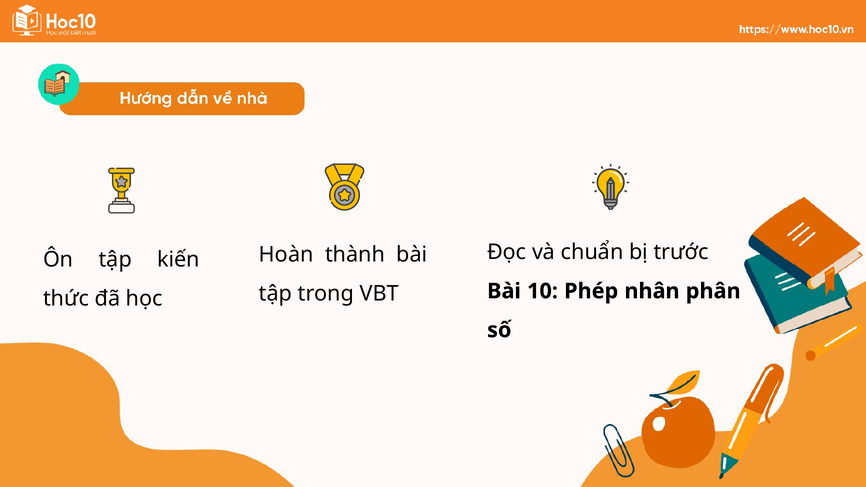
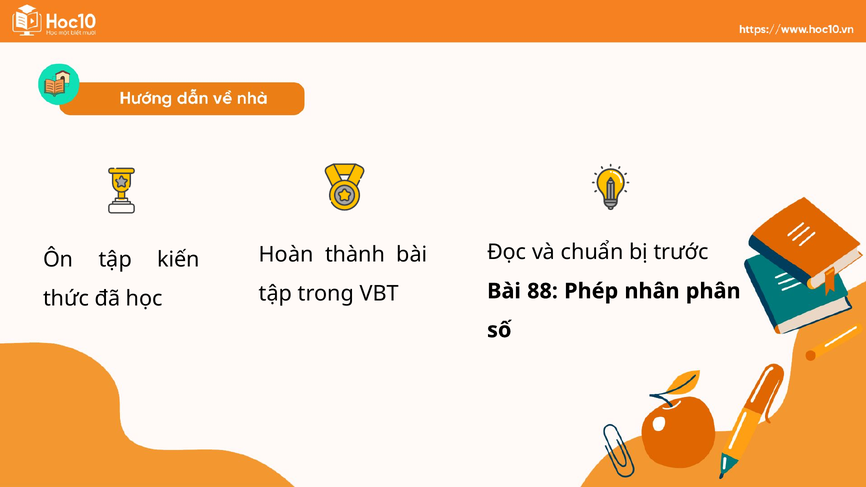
10: 10 -> 88
